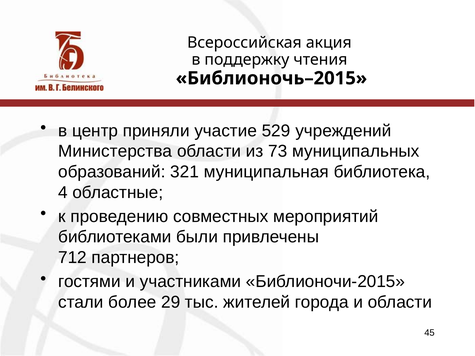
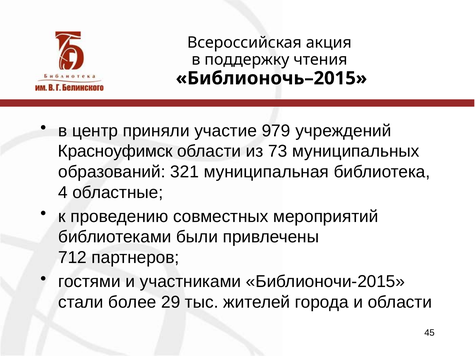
529: 529 -> 979
Министерства: Министерства -> Красноуфимск
